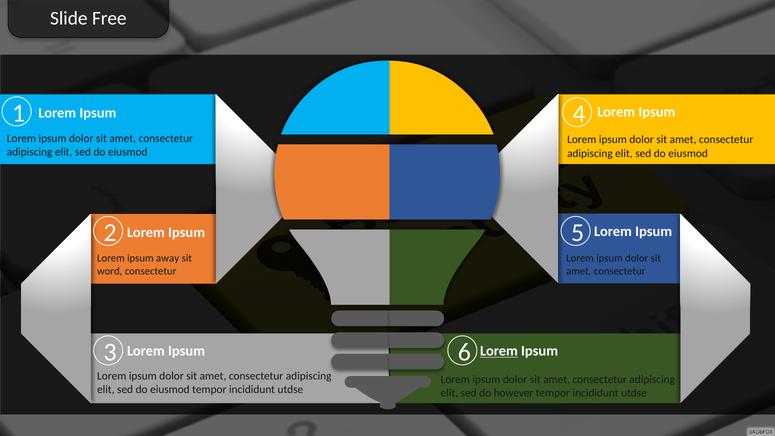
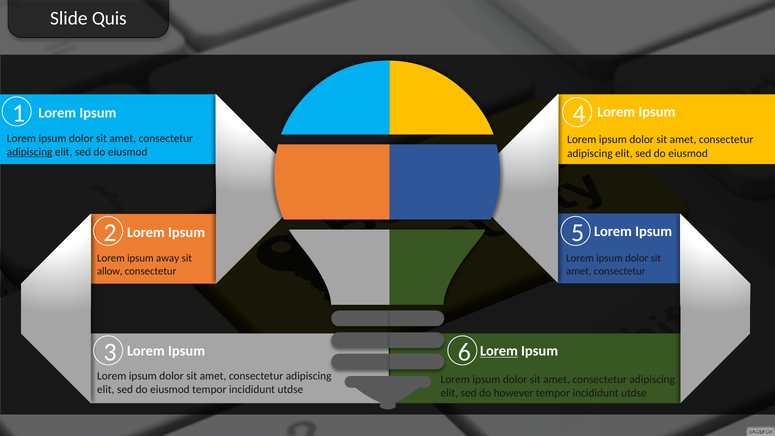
Free: Free -> Quis
adipiscing at (30, 152) underline: none -> present
word: word -> allow
